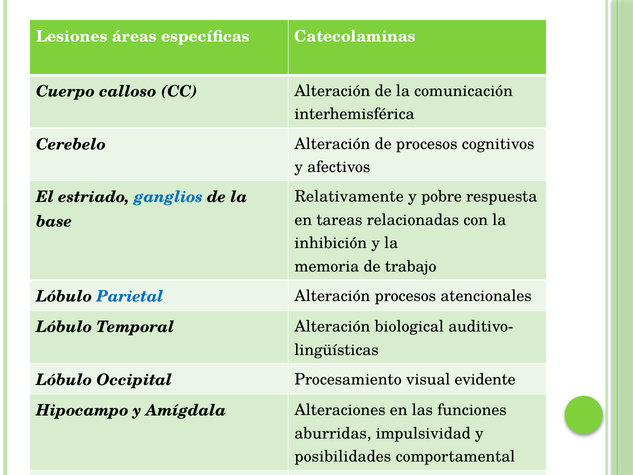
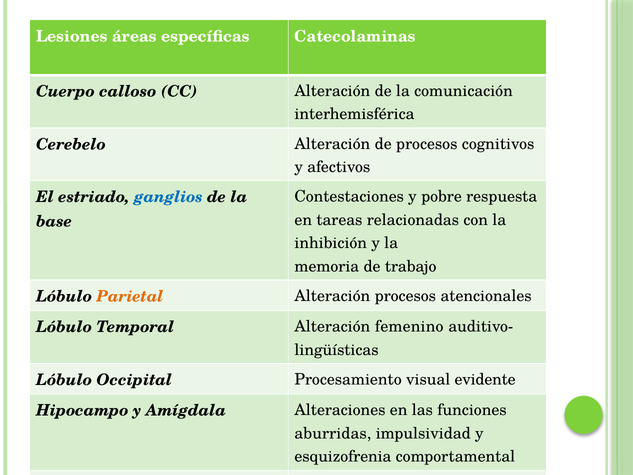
Relativamente: Relativamente -> Contestaciones
Parietal colour: blue -> orange
biological: biological -> femenino
posibilidades: posibilidades -> esquizofrenia
